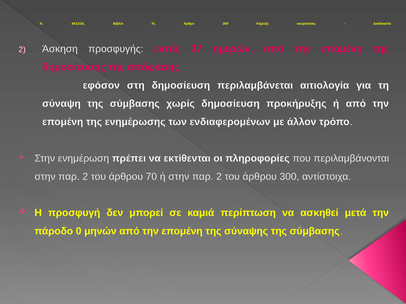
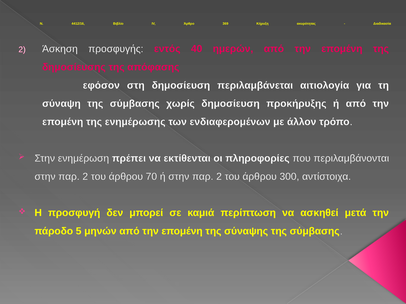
37: 37 -> 40
0: 0 -> 5
